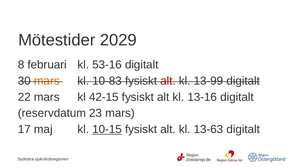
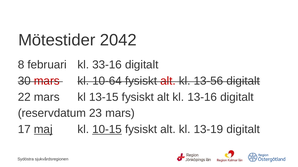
2029: 2029 -> 2042
53-16: 53-16 -> 33-16
mars at (47, 81) colour: orange -> red
10-83: 10-83 -> 10-64
13-99: 13-99 -> 13-56
42-15: 42-15 -> 13-15
maj underline: none -> present
13-63: 13-63 -> 13-19
